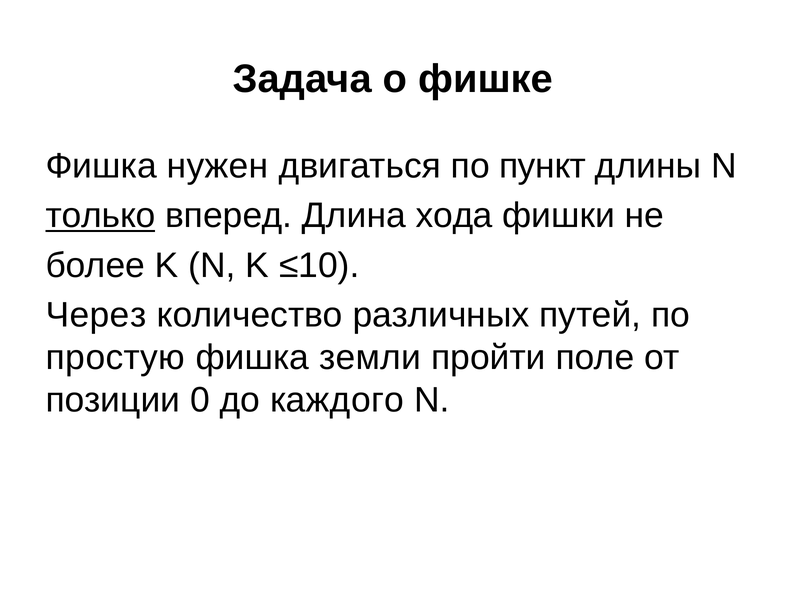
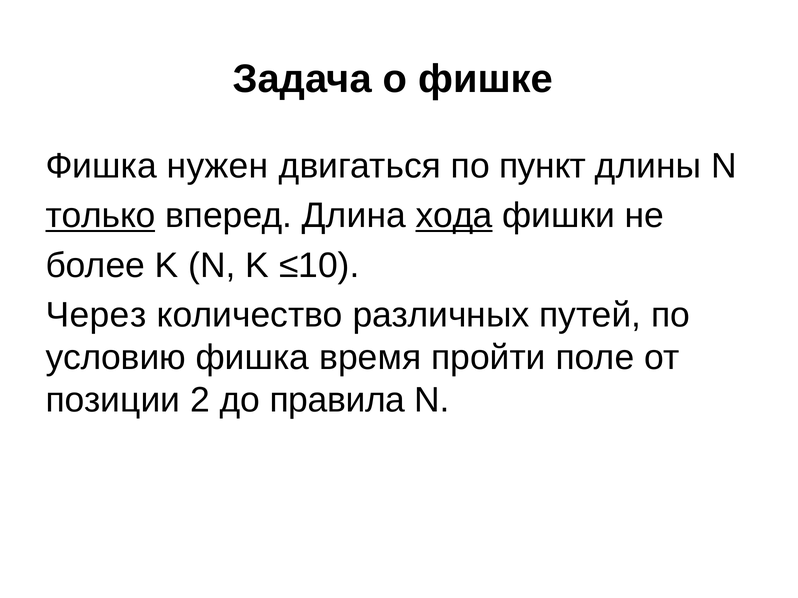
хода underline: none -> present
простую: простую -> условию
земли: земли -> время
0: 0 -> 2
каждого: каждого -> правила
